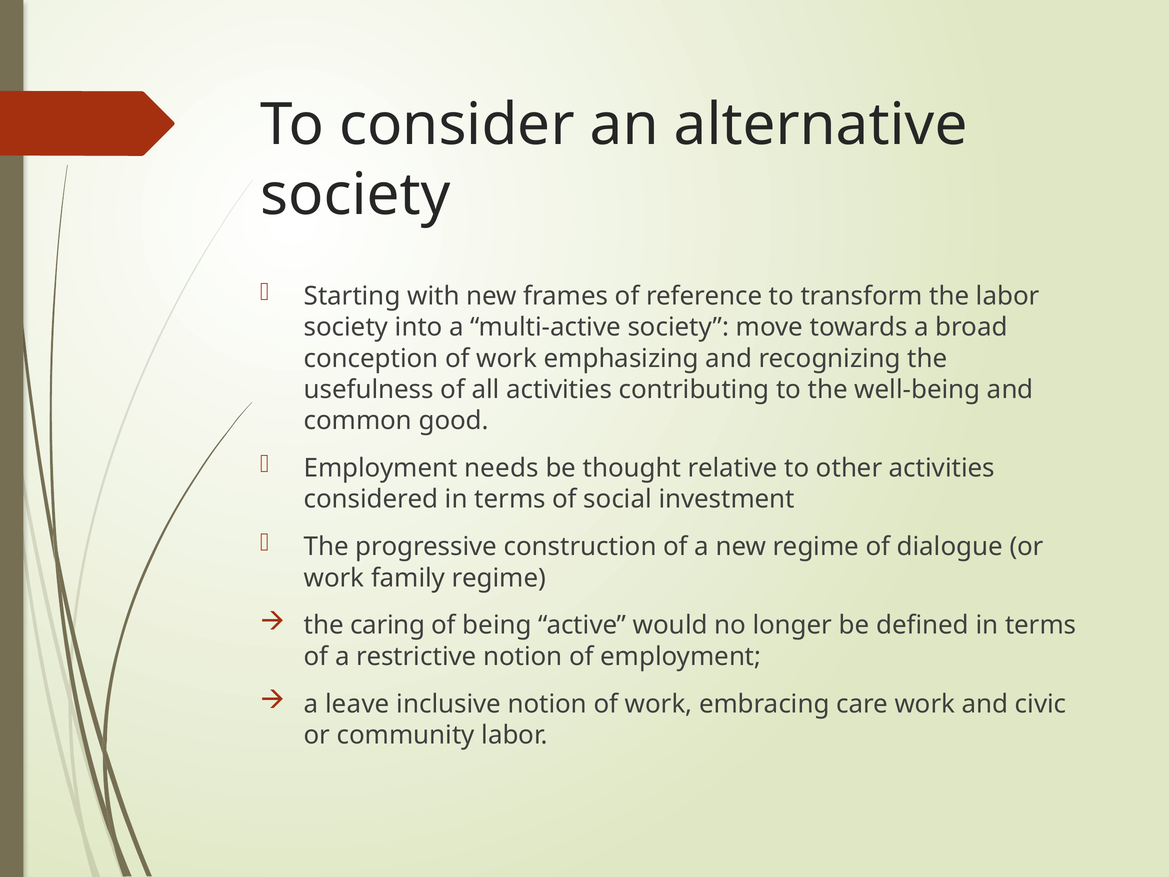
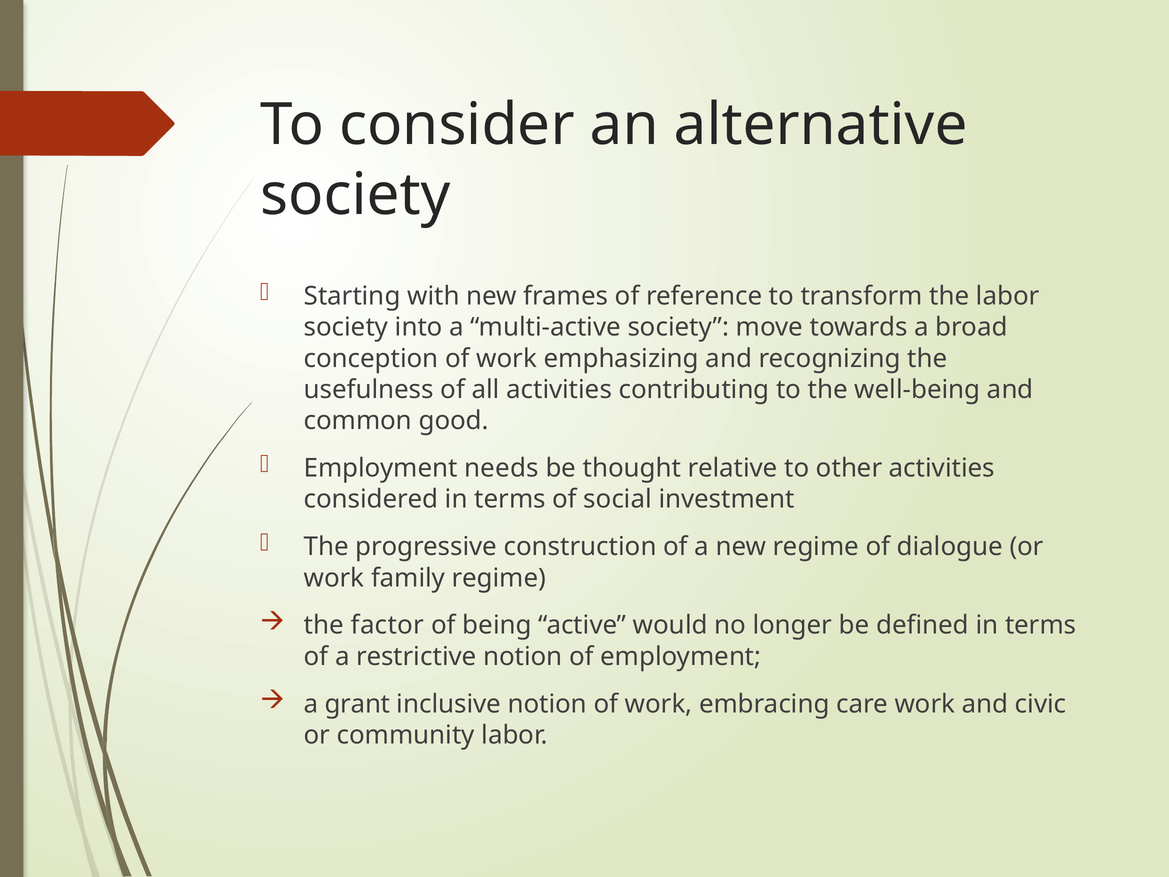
caring: caring -> factor
leave: leave -> grant
